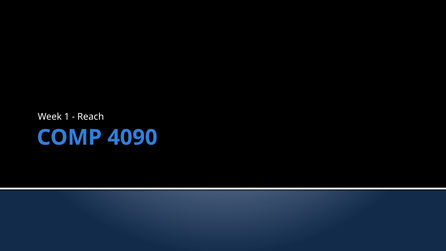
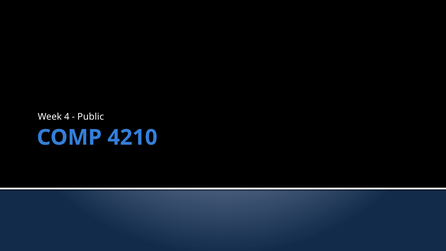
1: 1 -> 4
Reach: Reach -> Public
4090: 4090 -> 4210
